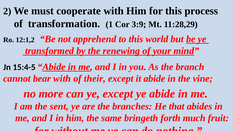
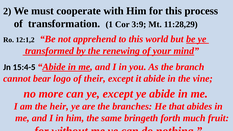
bear with: with -> logo
sent: sent -> heir
